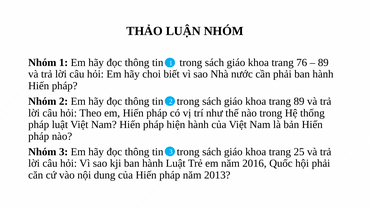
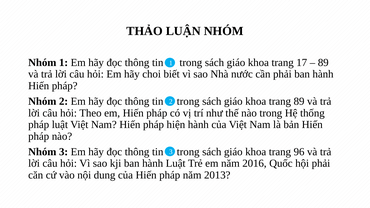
76: 76 -> 17
25: 25 -> 96
